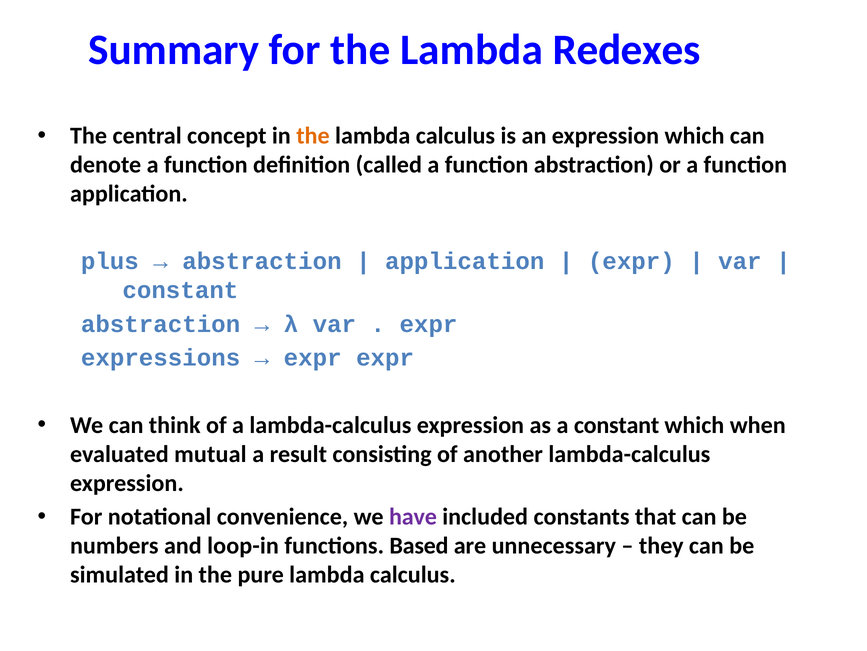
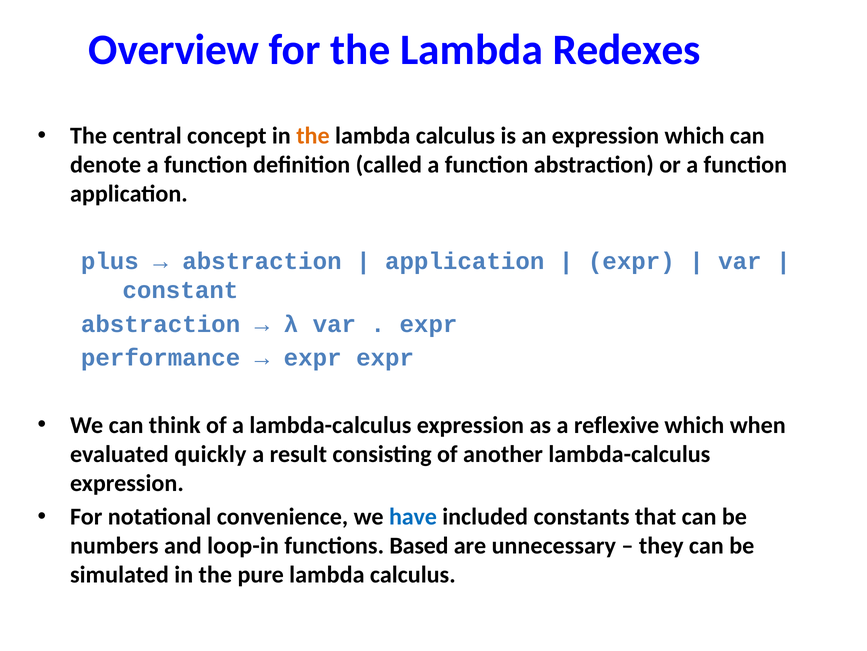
Summary: Summary -> Overview
expressions: expressions -> performance
a constant: constant -> reflexive
mutual: mutual -> quickly
have colour: purple -> blue
